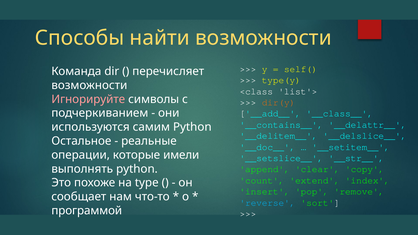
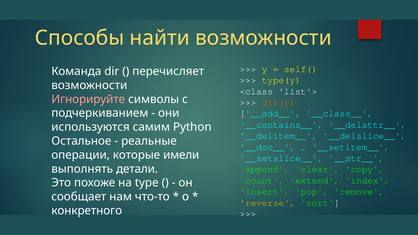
выполнять python: python -> детали
reverse colour: light blue -> yellow
программой: программой -> конкретного
